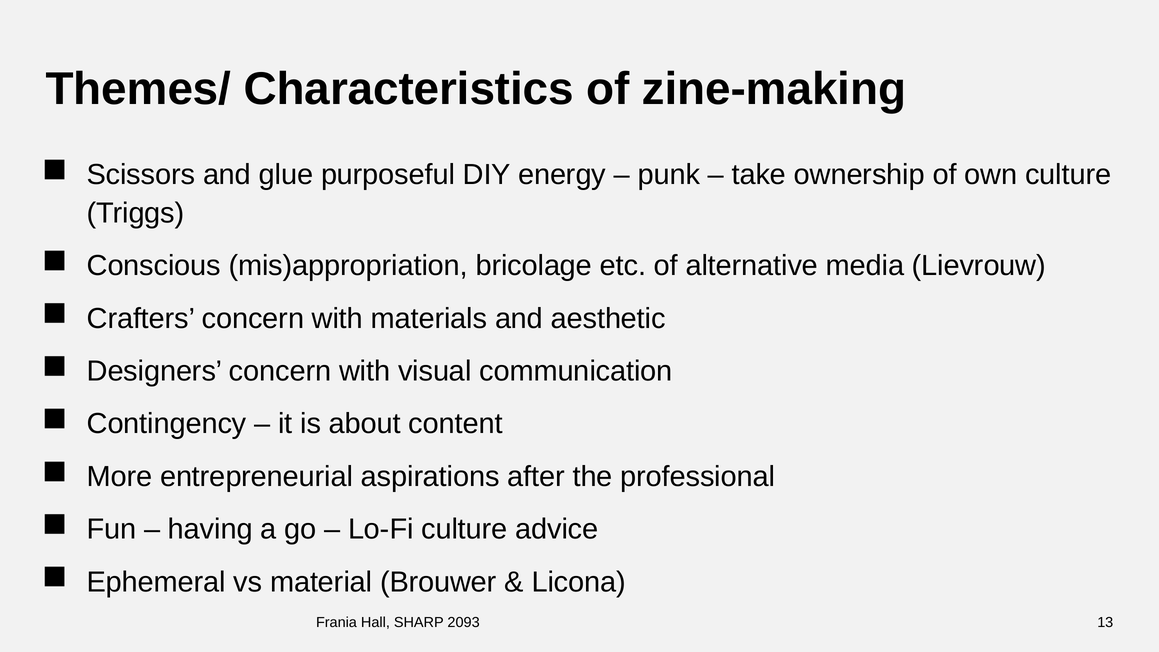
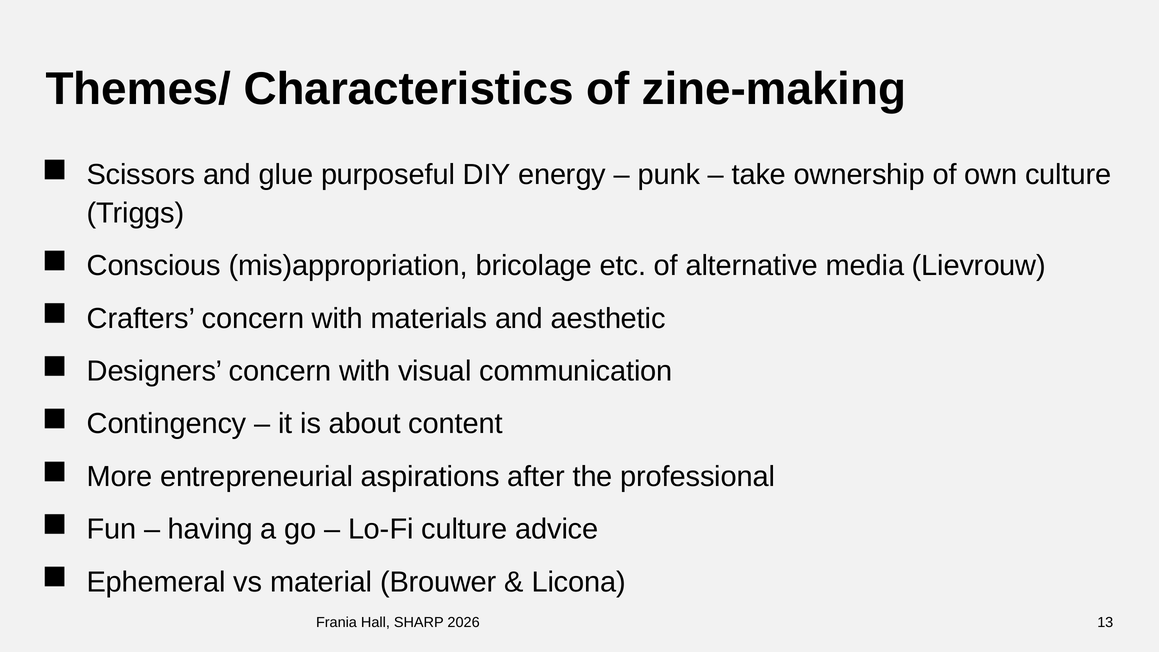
2093: 2093 -> 2026
